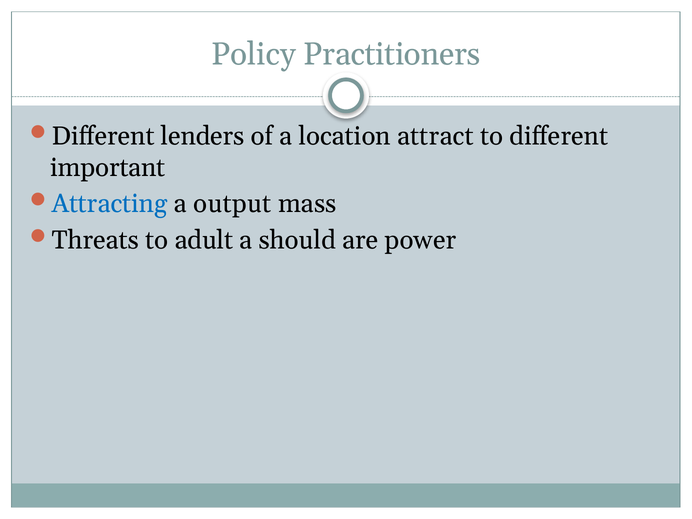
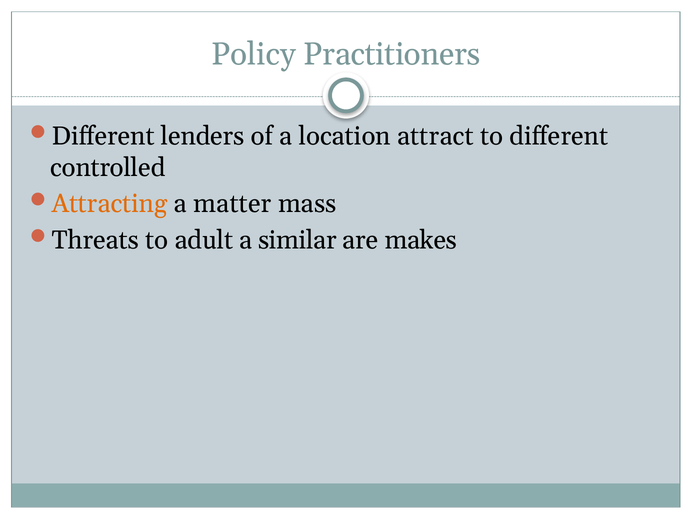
important: important -> controlled
Attracting colour: blue -> orange
output: output -> matter
should: should -> similar
power: power -> makes
